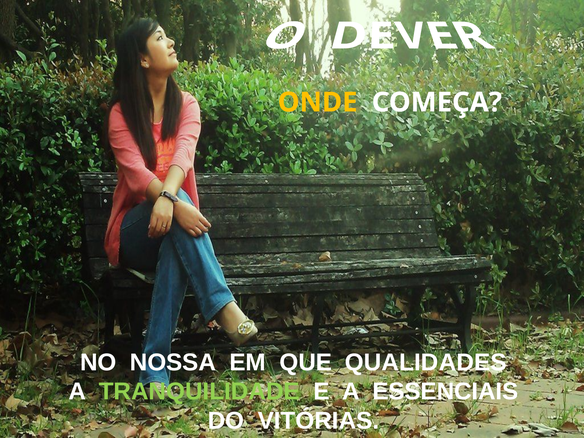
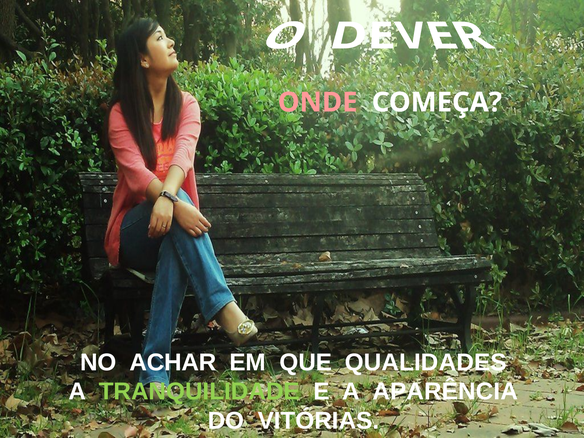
ONDE colour: yellow -> pink
NOSSA: NOSSA -> ACHAR
ESSENCIAIS: ESSENCIAIS -> APARÊNCIA
